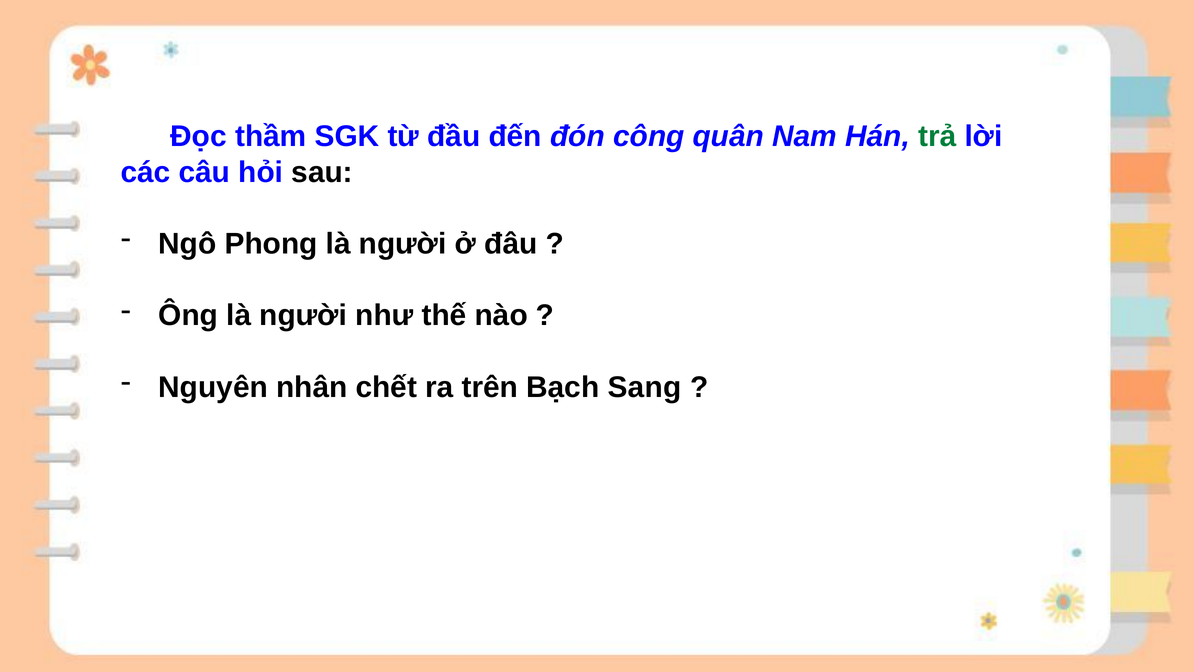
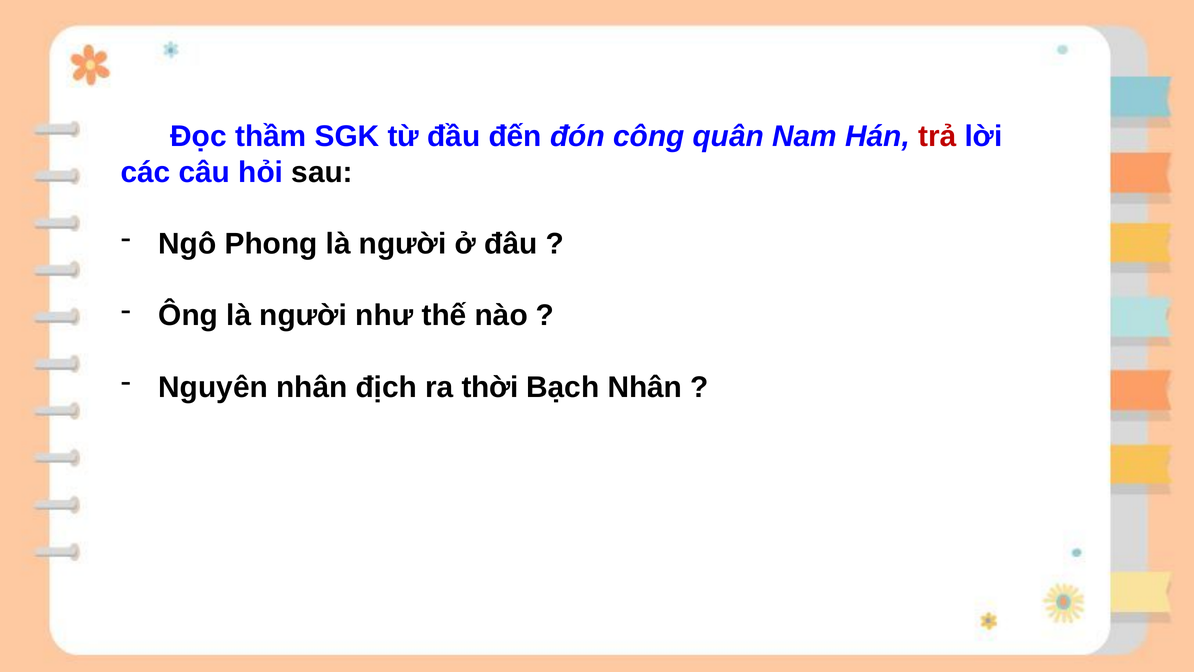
trả colour: green -> red
chết: chết -> địch
trên: trên -> thời
Bạch Sang: Sang -> Nhân
